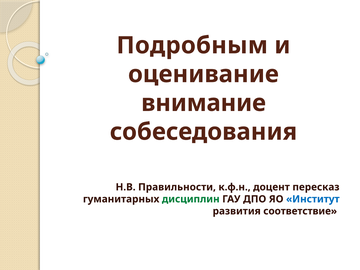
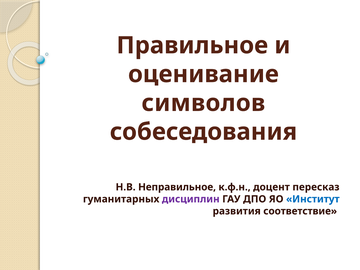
Подробным: Подробным -> Правильное
внимание: внимание -> символов
Правильности: Правильности -> Неправильное
дисциплин colour: green -> purple
